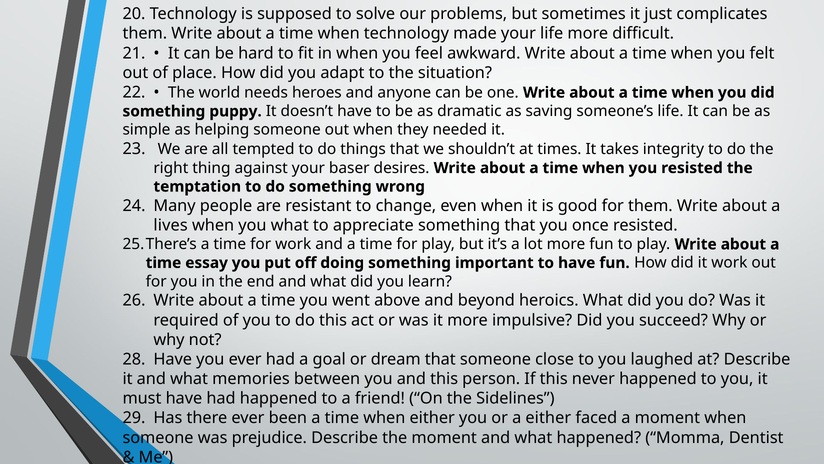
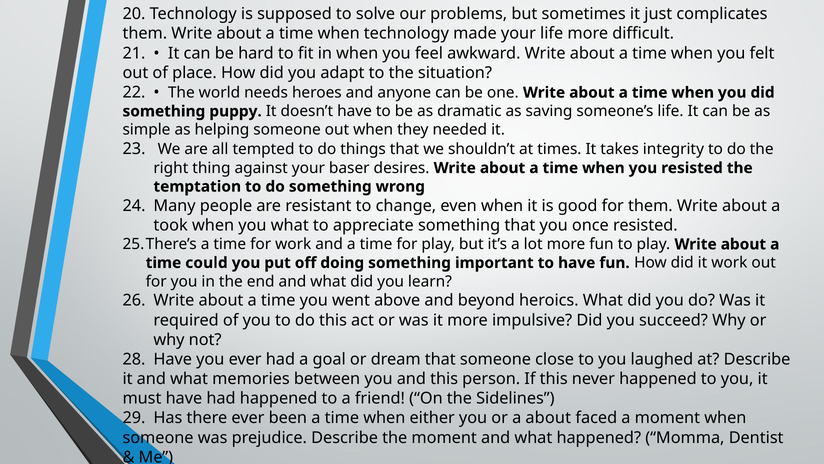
lives: lives -> took
essay: essay -> could
a either: either -> about
